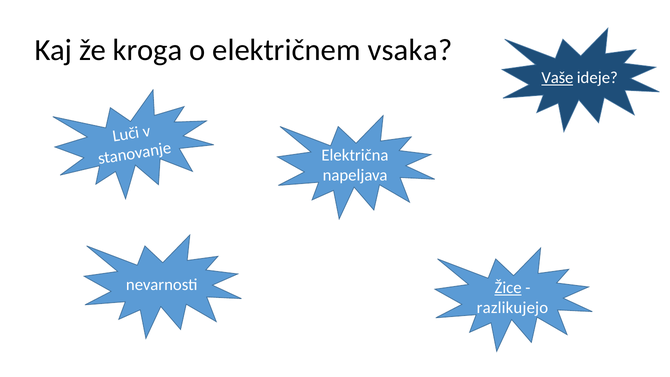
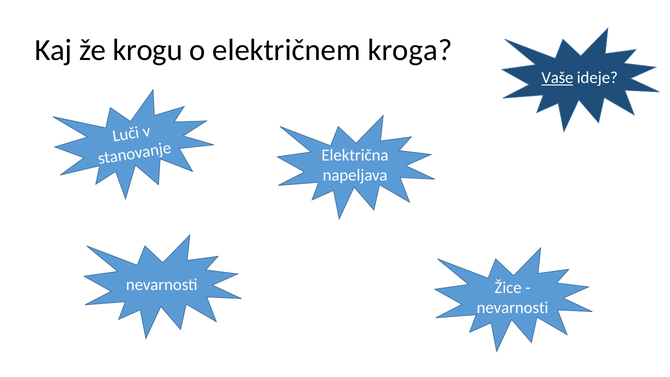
kroga: kroga -> krogu
vsaka: vsaka -> kroga
Žice underline: present -> none
razlikujejo at (512, 308): razlikujejo -> nevarnosti
